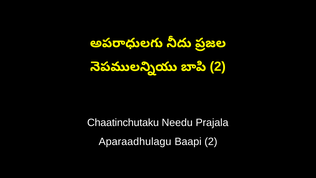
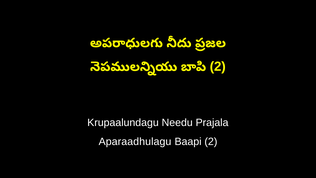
Chaatinchutaku: Chaatinchutaku -> Krupaalundagu
